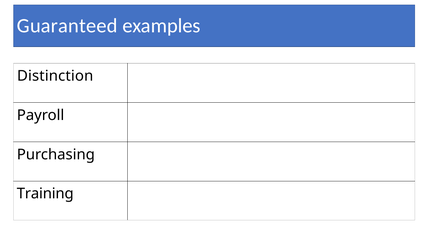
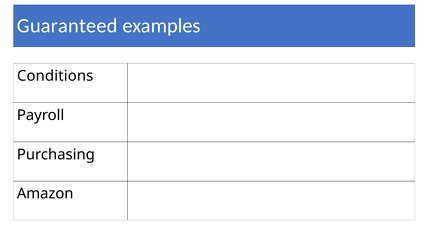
Distinction: Distinction -> Conditions
Training: Training -> Amazon
